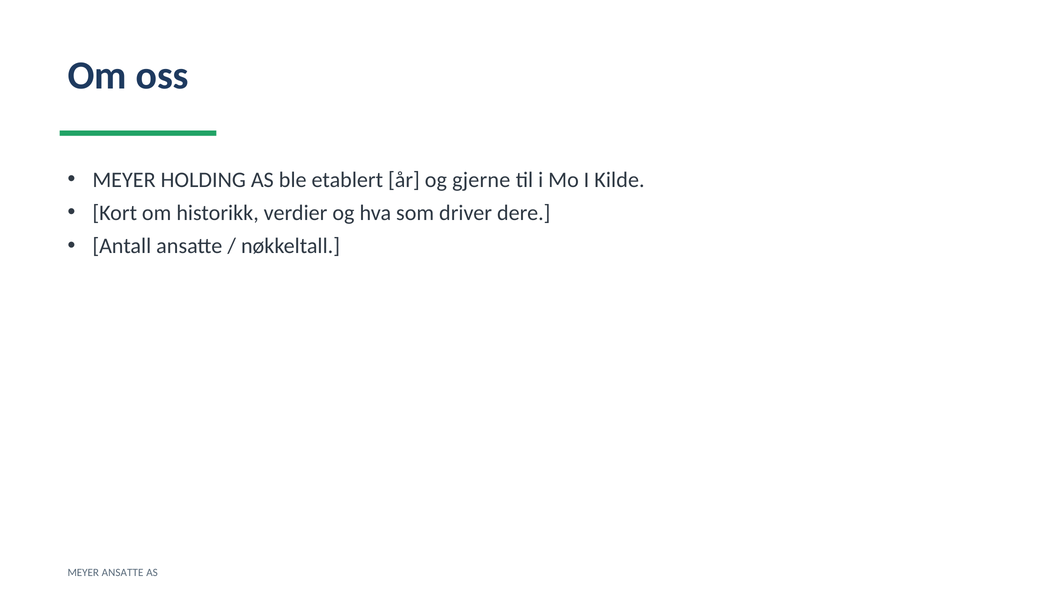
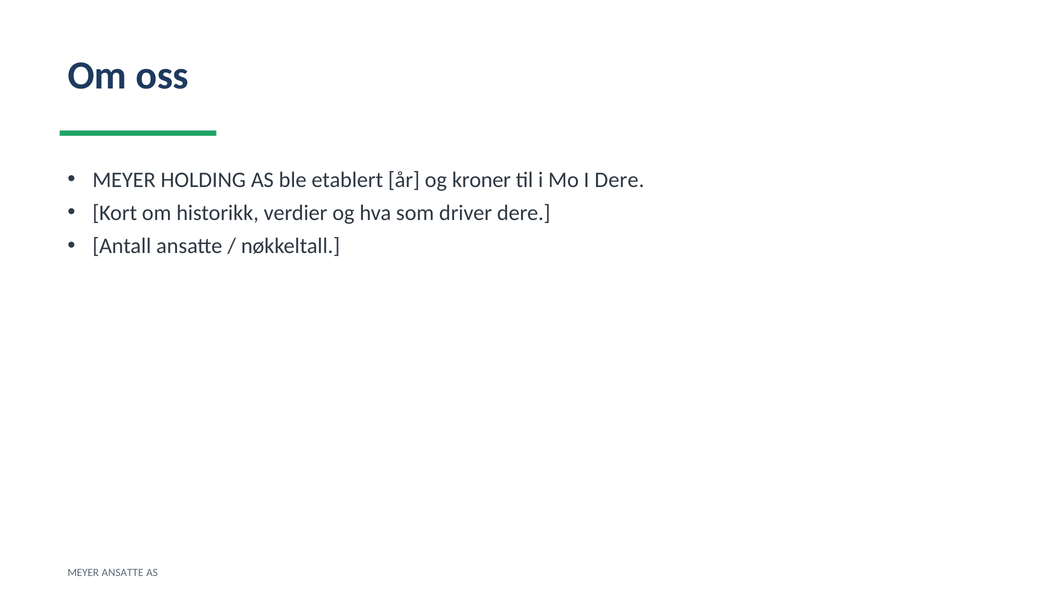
gjerne: gjerne -> kroner
I Kilde: Kilde -> Dere
